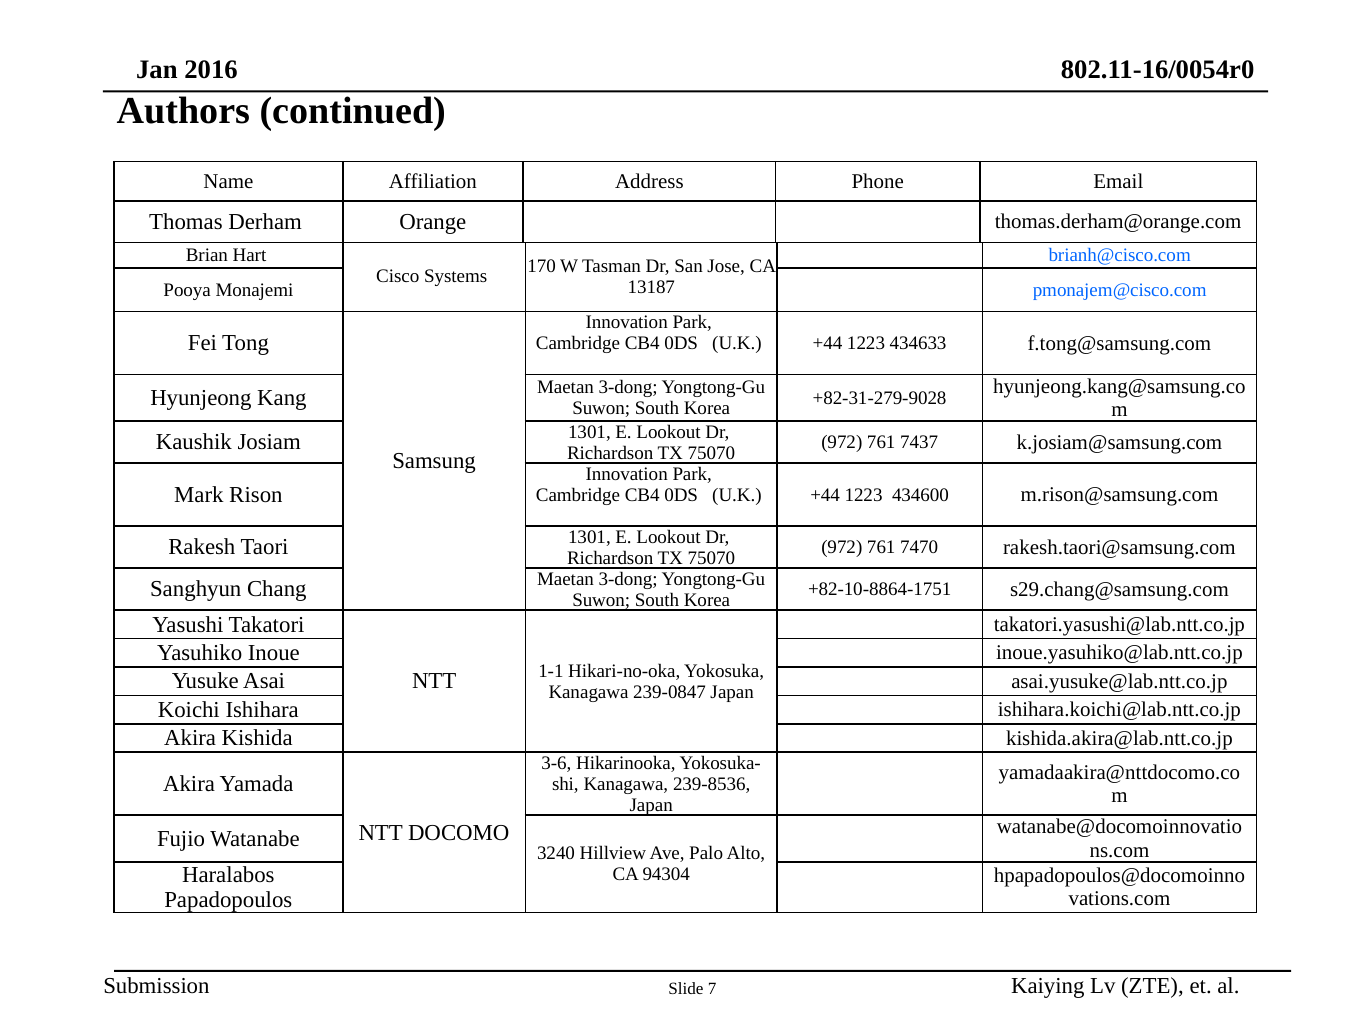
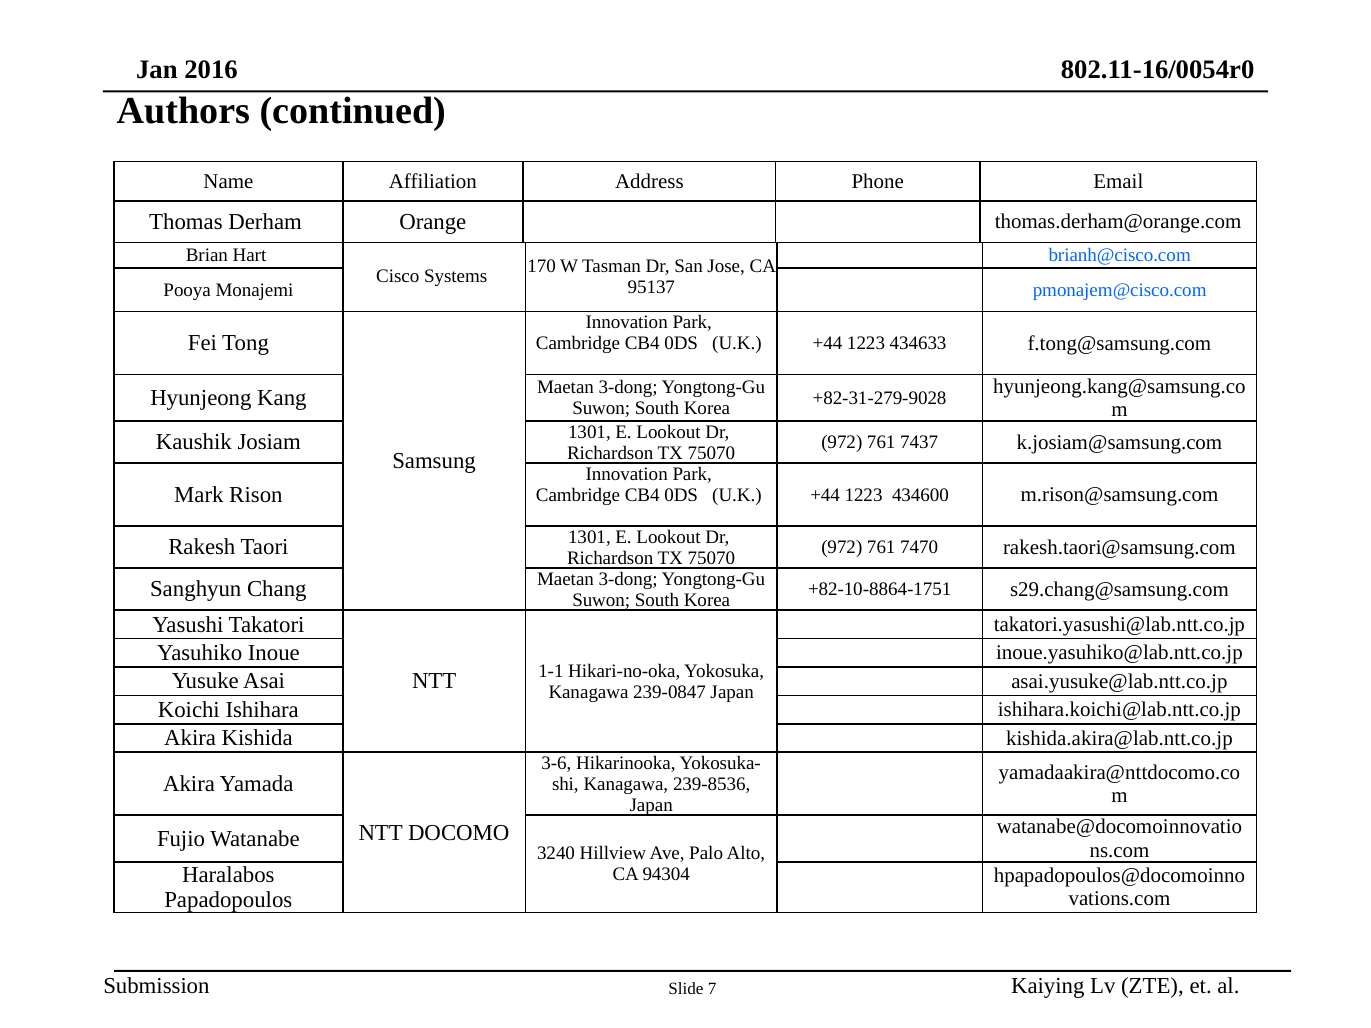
13187: 13187 -> 95137
